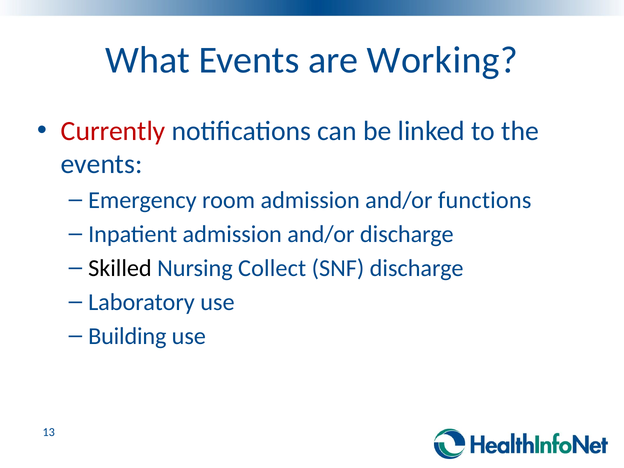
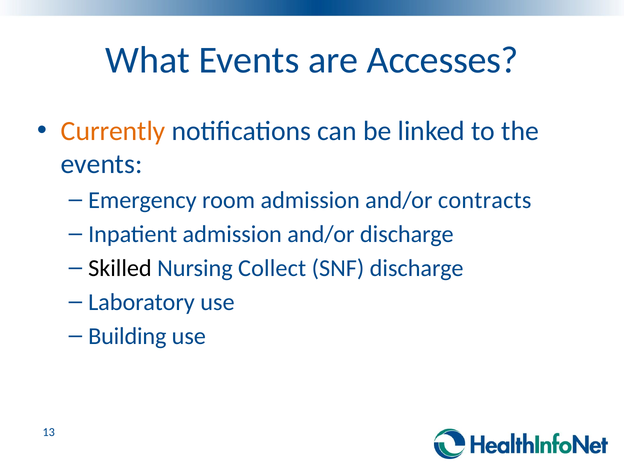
Working: Working -> Accesses
Currently colour: red -> orange
functions: functions -> contracts
